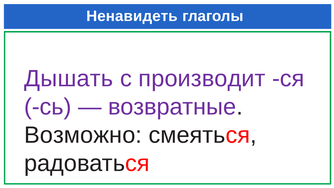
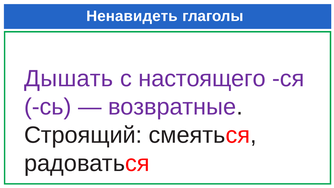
производит: производит -> настоящего
Возможно: Возможно -> Строящий
